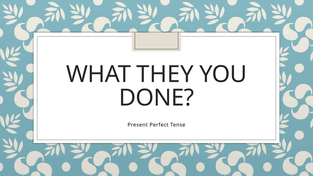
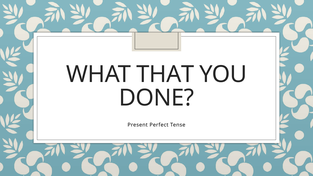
THEY: THEY -> THAT
